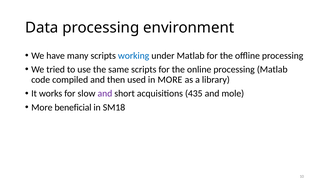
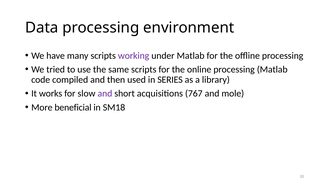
working colour: blue -> purple
in MORE: MORE -> SERIES
435: 435 -> 767
